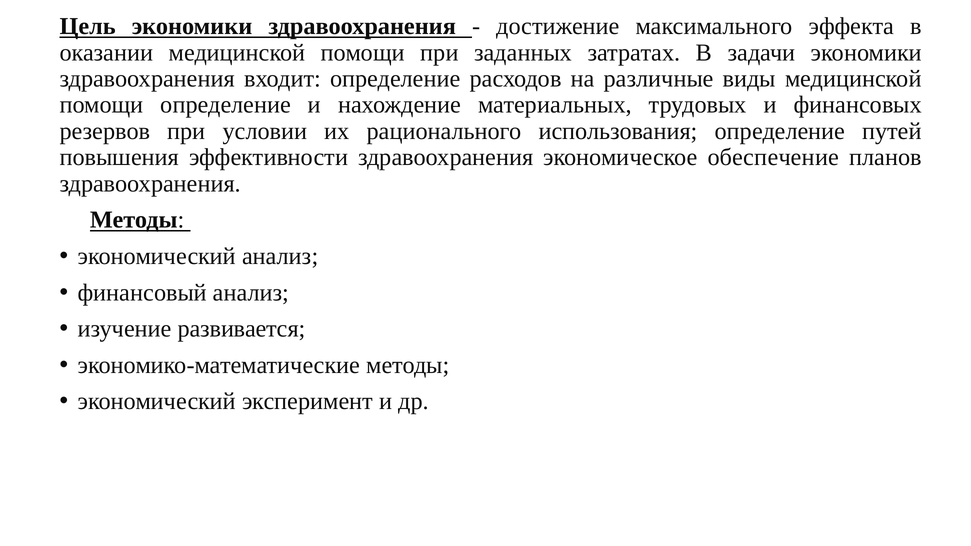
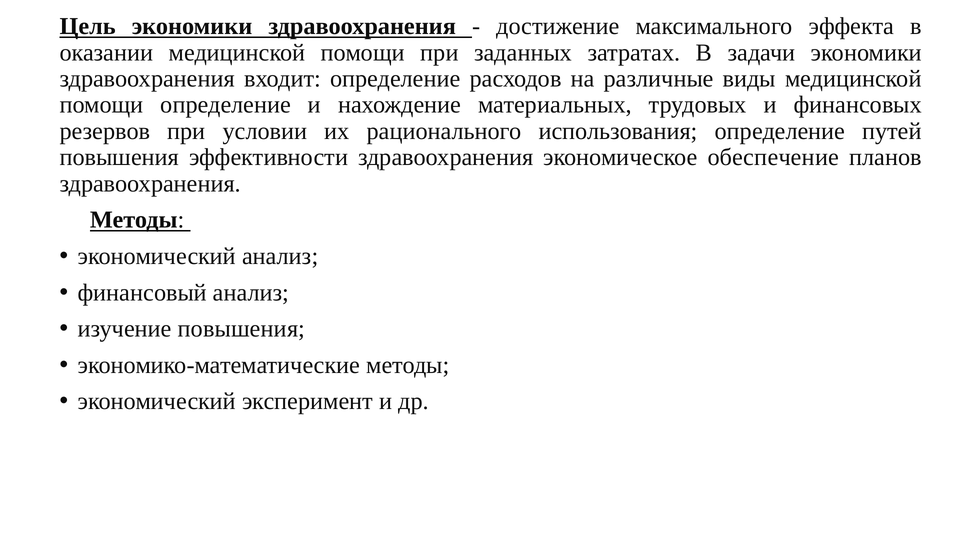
изучение развивается: развивается -> повышения
